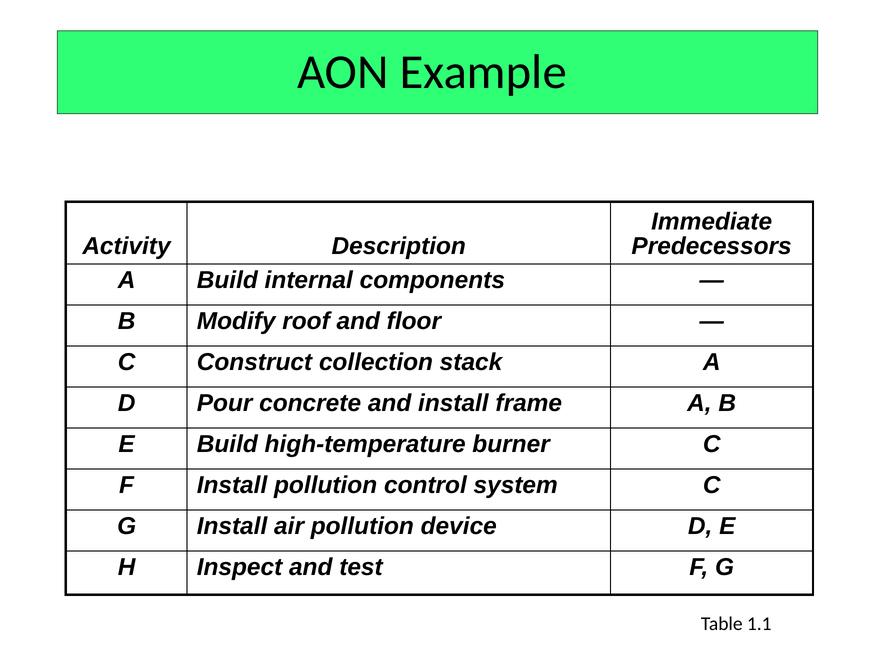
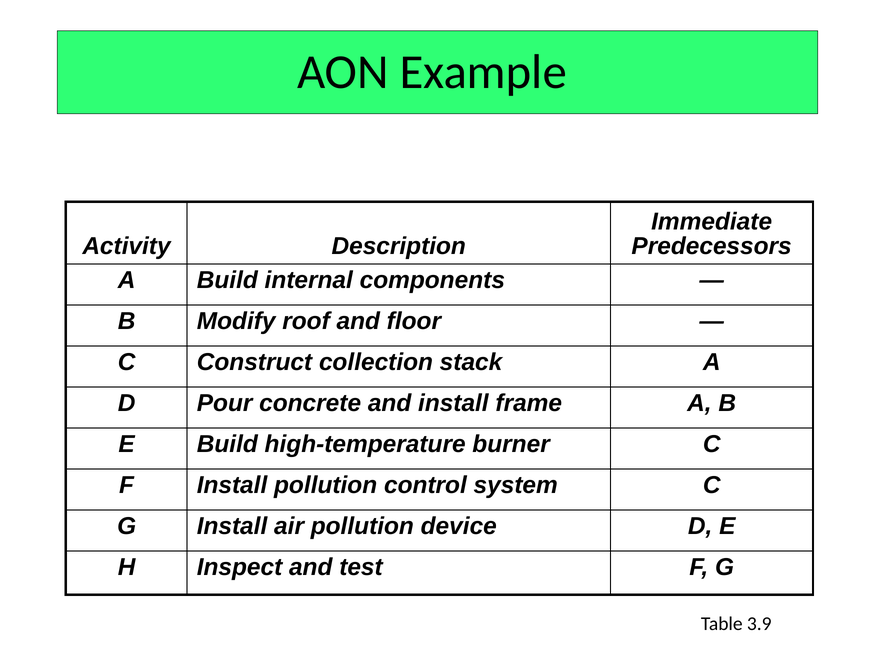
1.1: 1.1 -> 3.9
